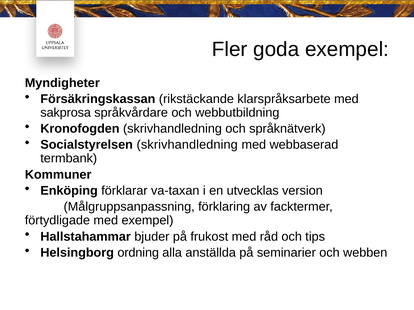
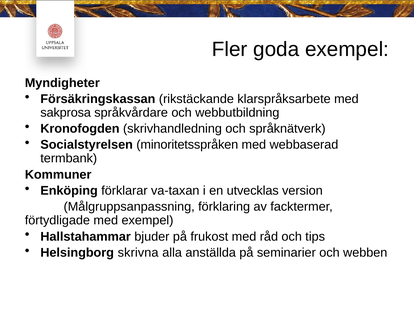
Socialstyrelsen skrivhandledning: skrivhandledning -> minoritetsspråken
ordning: ordning -> skrivna
